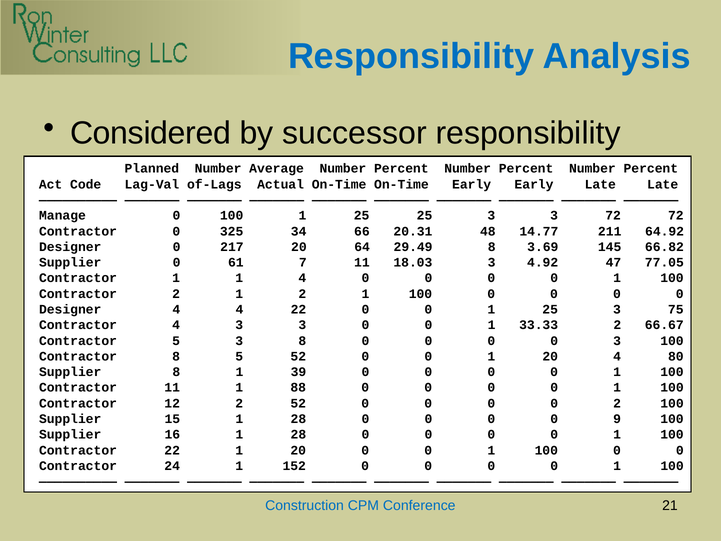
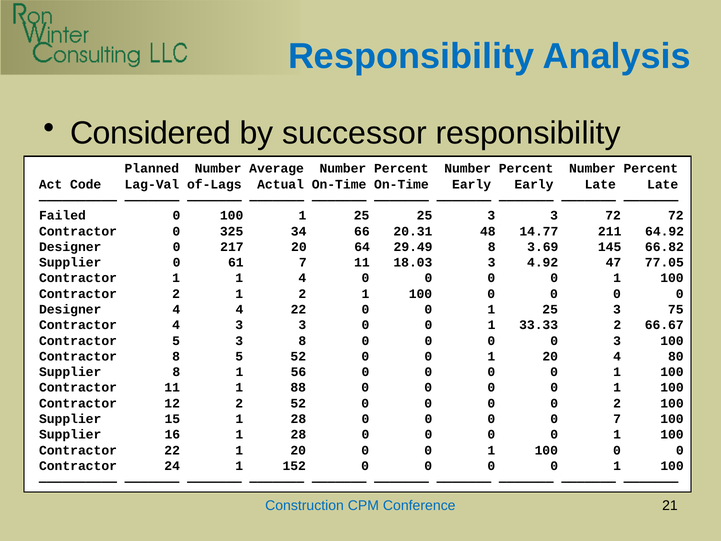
Manage: Manage -> Failed
39: 39 -> 56
0 9: 9 -> 7
